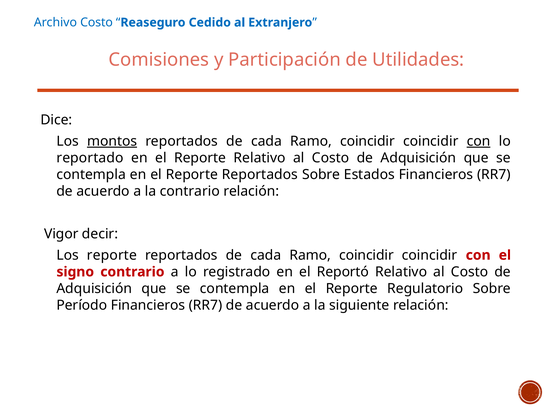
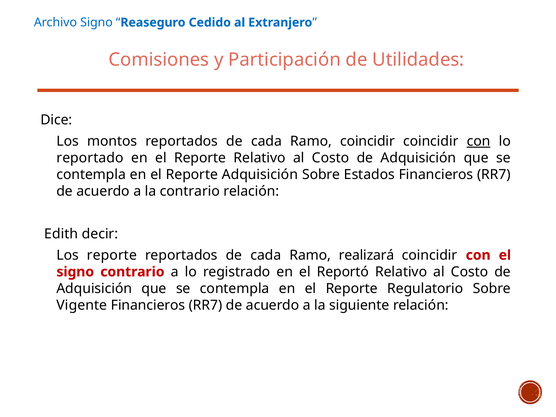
Archivo Costo: Costo -> Signo
montos underline: present -> none
el Reporte Reportados: Reportados -> Adquisición
Vigor: Vigor -> Edith
coincidir at (367, 255): coincidir -> realizará
Período: Período -> Vigente
